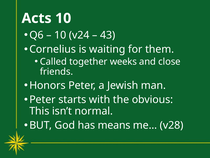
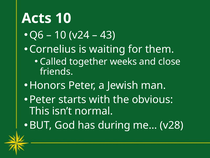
means: means -> during
